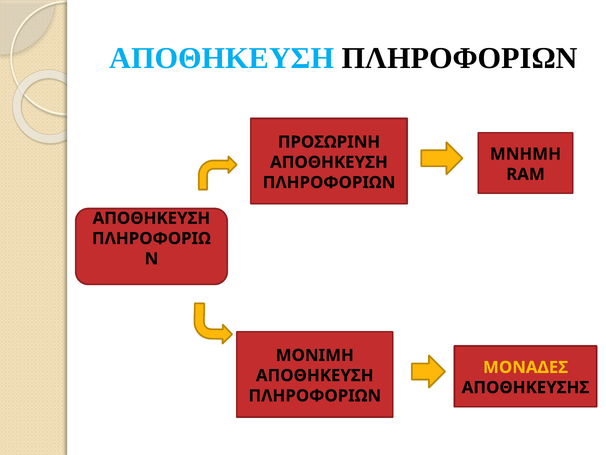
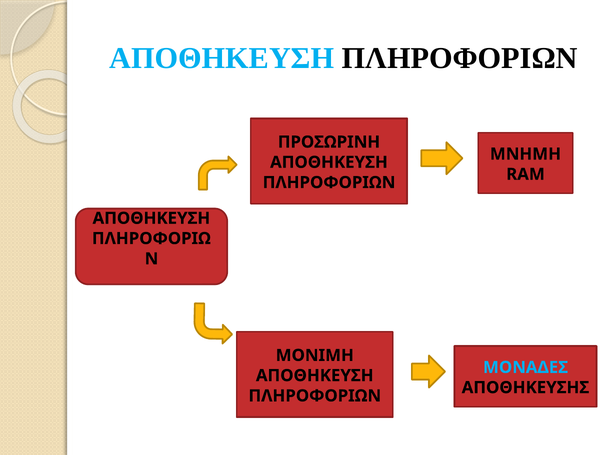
ΜΟΝΑΔΕΣ colour: yellow -> light blue
